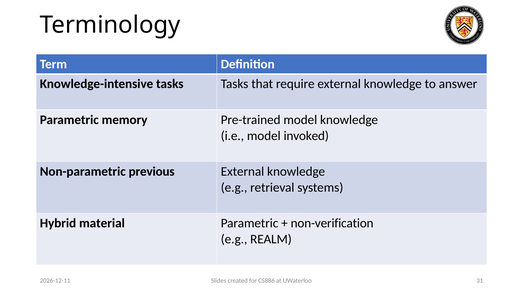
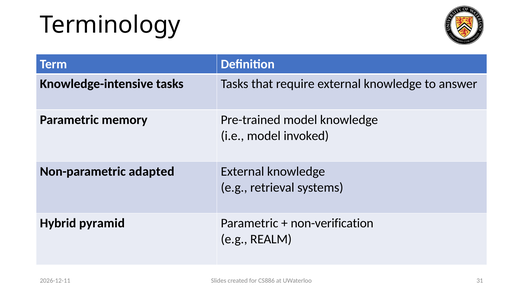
previous: previous -> adapted
material: material -> pyramid
